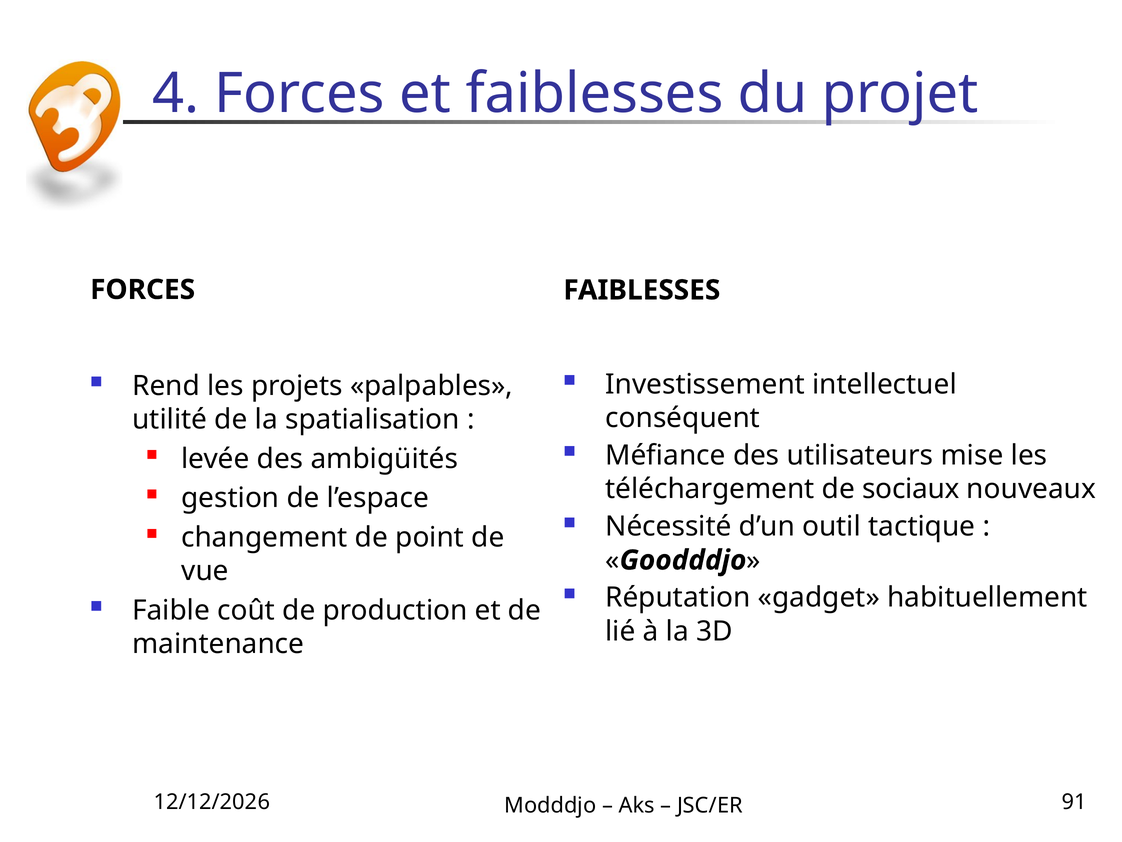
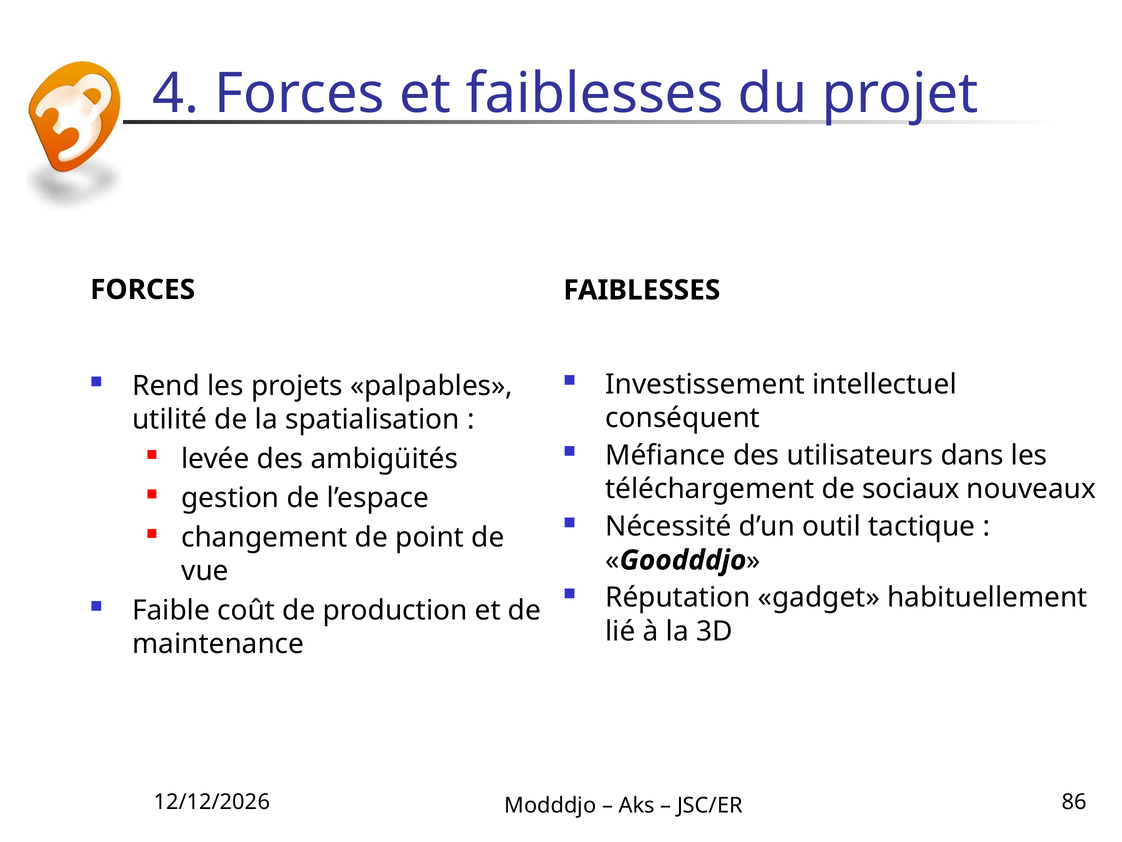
mise: mise -> dans
91: 91 -> 86
